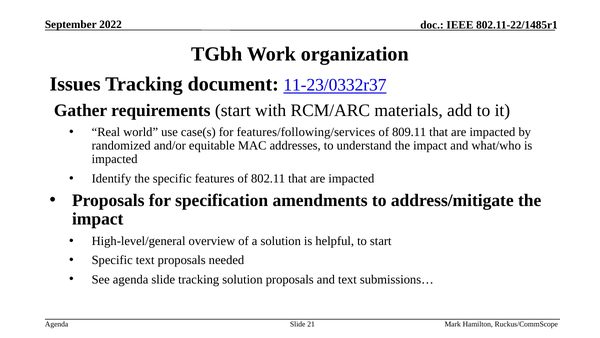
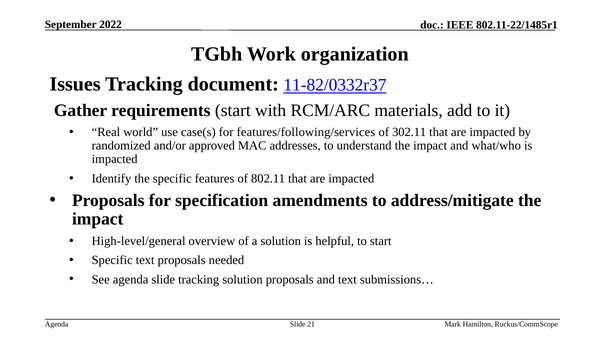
11-23/0332r37: 11-23/0332r37 -> 11-82/0332r37
809.11: 809.11 -> 302.11
equitable: equitable -> approved
